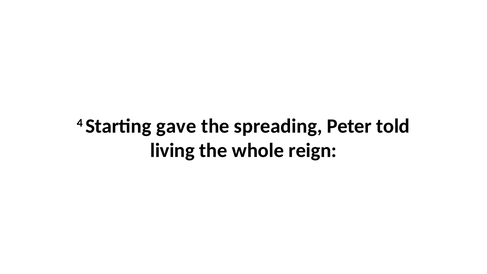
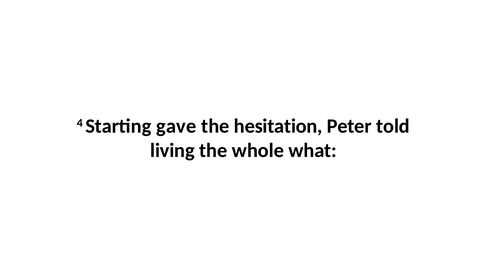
spreading: spreading -> hesitation
reign: reign -> what
